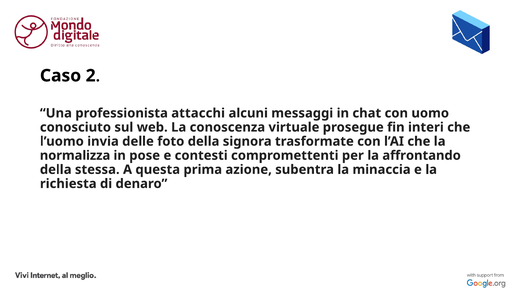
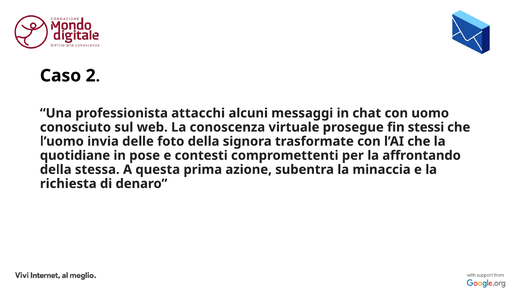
interi: interi -> stessi
normalizza: normalizza -> quotidiane
